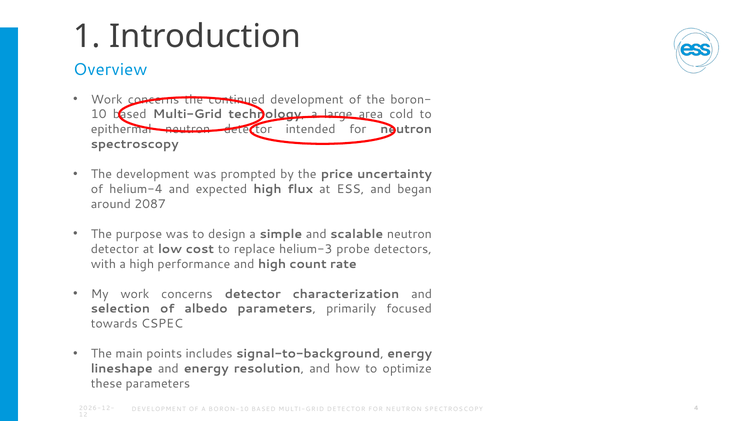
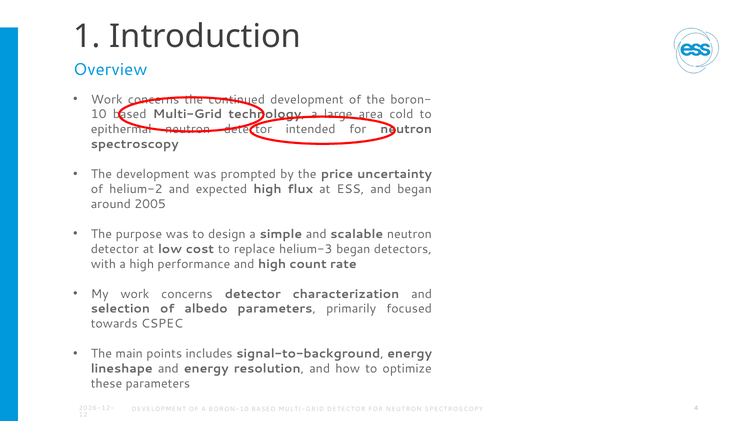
helium-4: helium-4 -> helium-2
2087: 2087 -> 2005
helium-3 probe: probe -> began
